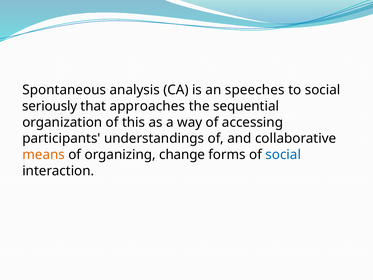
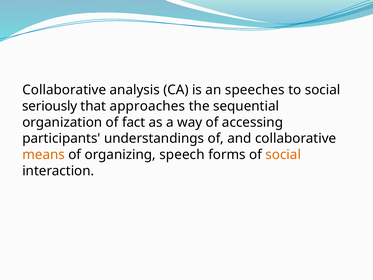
Spontaneous at (64, 90): Spontaneous -> Collaborative
this: this -> fact
change: change -> speech
social at (283, 155) colour: blue -> orange
